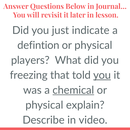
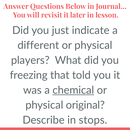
defintion: defintion -> different
you at (102, 75) underline: present -> none
explain: explain -> original
video: video -> stops
